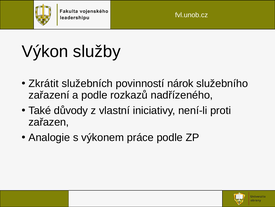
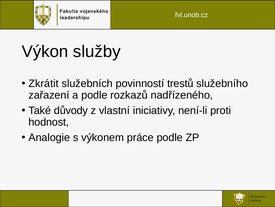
nárok: nárok -> trestů
zařazen: zařazen -> hodnost
